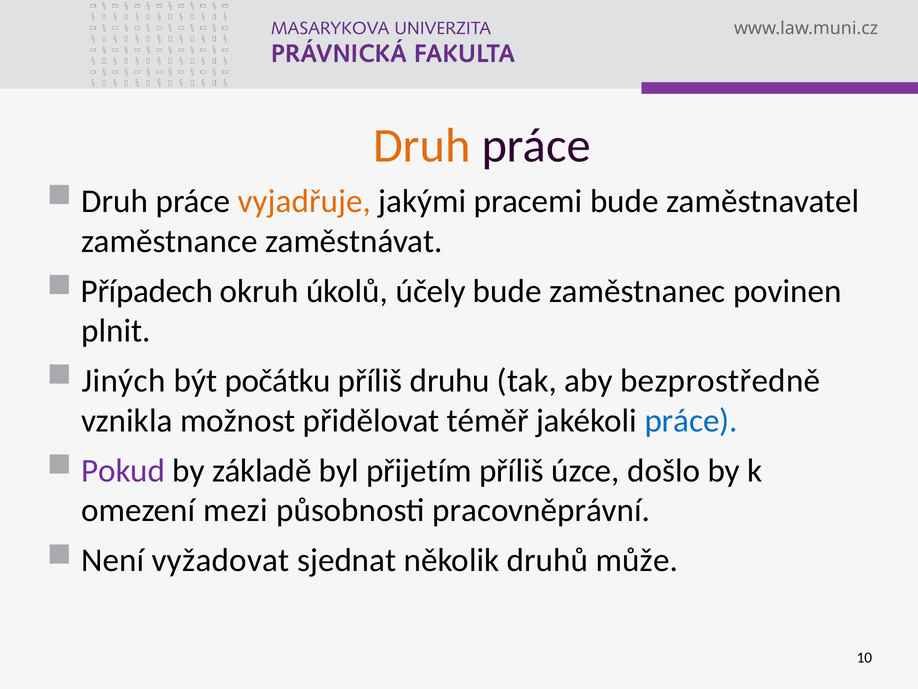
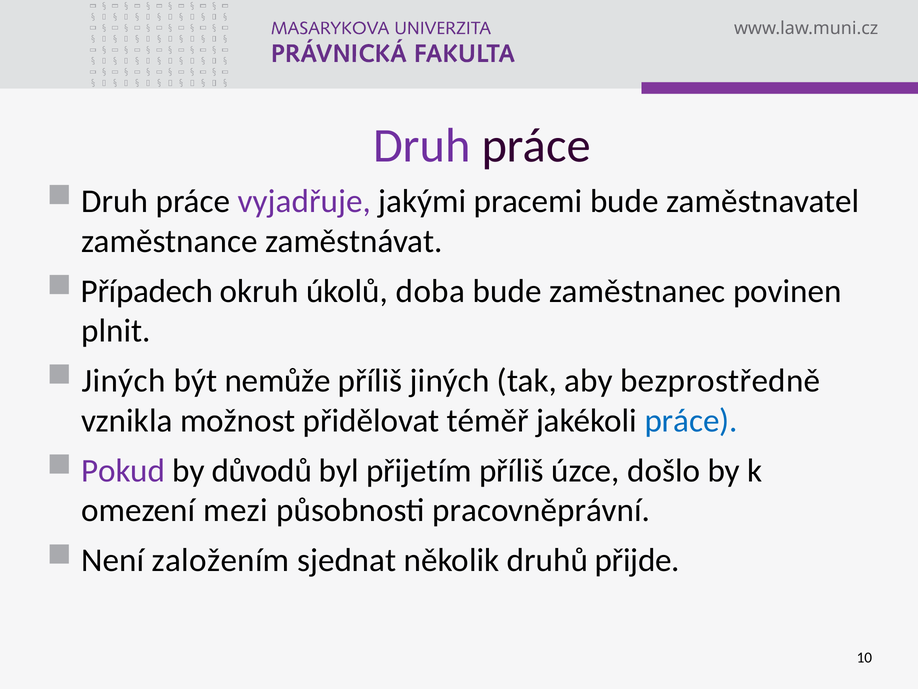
Druh at (422, 145) colour: orange -> purple
vyjadřuje colour: orange -> purple
účely: účely -> doba
počátku: počátku -> nemůže
příliš druhu: druhu -> jiných
základě: základě -> důvodů
vyžadovat: vyžadovat -> založením
může: může -> přijde
